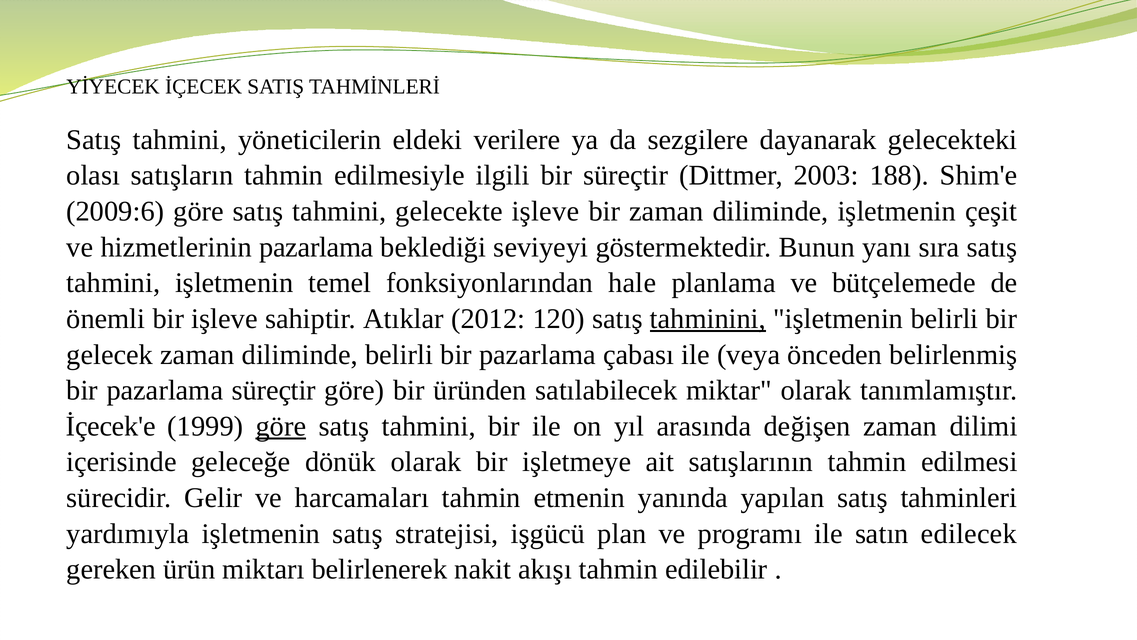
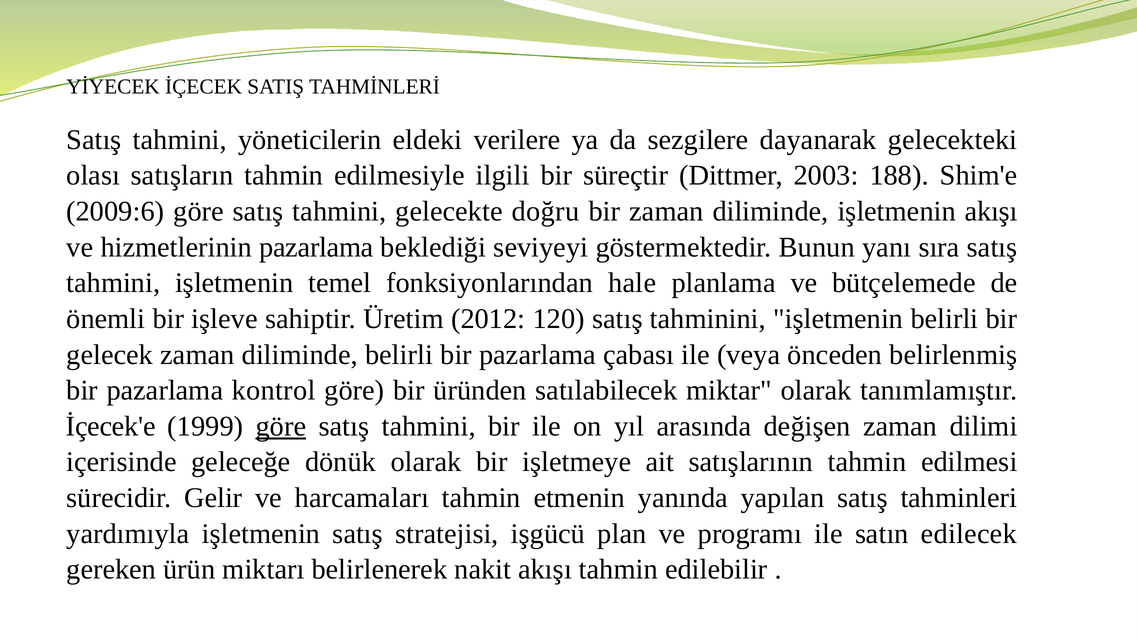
gelecekte işleve: işleve -> doğru
işletmenin çeşit: çeşit -> akışı
Atıklar: Atıklar -> Üretim
tahminini underline: present -> none
pazarlama süreçtir: süreçtir -> kontrol
